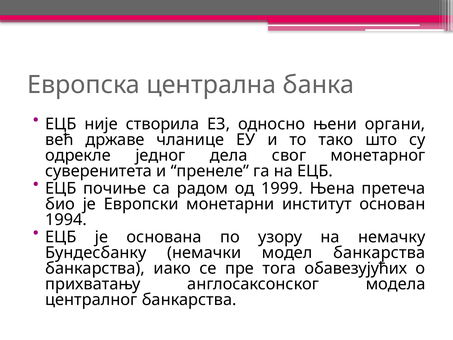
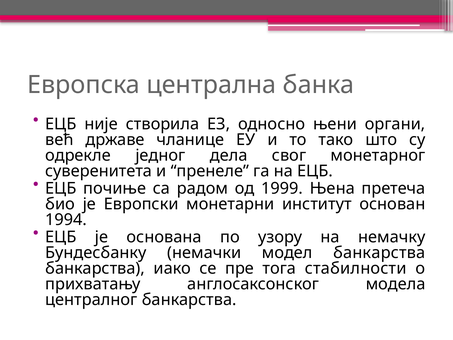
обавезујућих: обавезујућих -> стабилности
